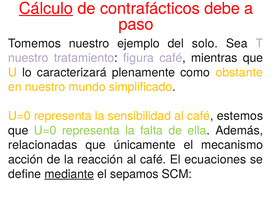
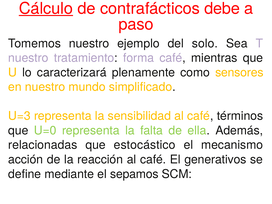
figura: figura -> forma
obstante: obstante -> sensores
U=0 at (19, 116): U=0 -> U=3
estemos: estemos -> términos
únicamente: únicamente -> estocástico
ecuaciones: ecuaciones -> generativos
mediante underline: present -> none
